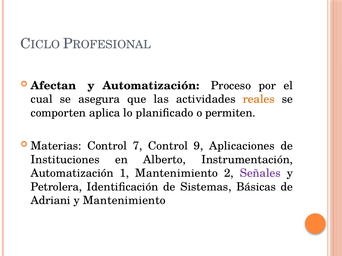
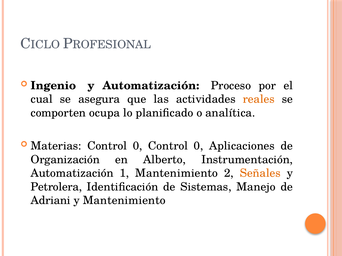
Afectan: Afectan -> Ingenio
aplica: aplica -> ocupa
permiten: permiten -> analítica
Materias Control 7: 7 -> 0
9 at (198, 146): 9 -> 0
Instituciones: Instituciones -> Organización
Señales colour: purple -> orange
Básicas: Básicas -> Manejo
